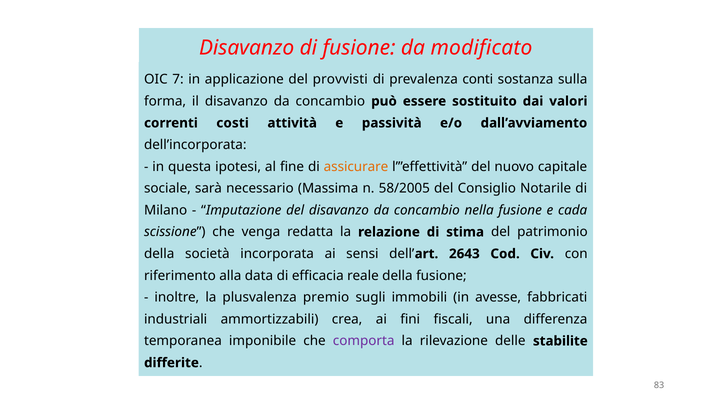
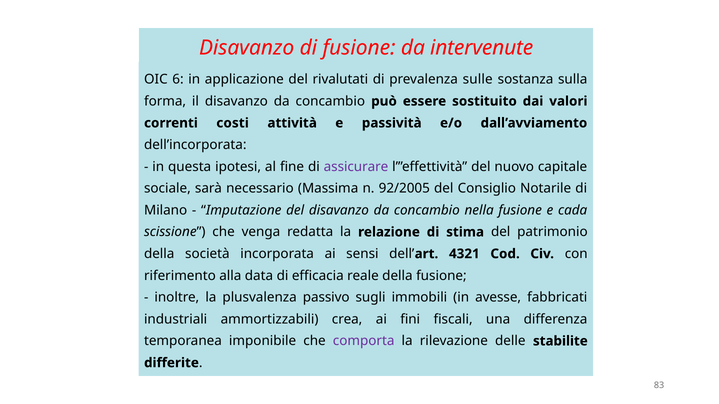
modificato: modificato -> intervenute
7: 7 -> 6
provvisti: provvisti -> rivalutati
conti: conti -> sulle
assicurare colour: orange -> purple
58/2005: 58/2005 -> 92/2005
2643: 2643 -> 4321
premio: premio -> passivo
